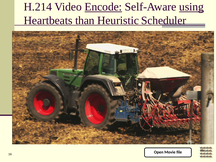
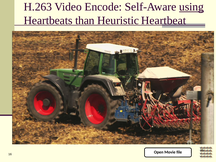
H.214: H.214 -> H.263
Encode underline: present -> none
Scheduler: Scheduler -> Heartbeat
